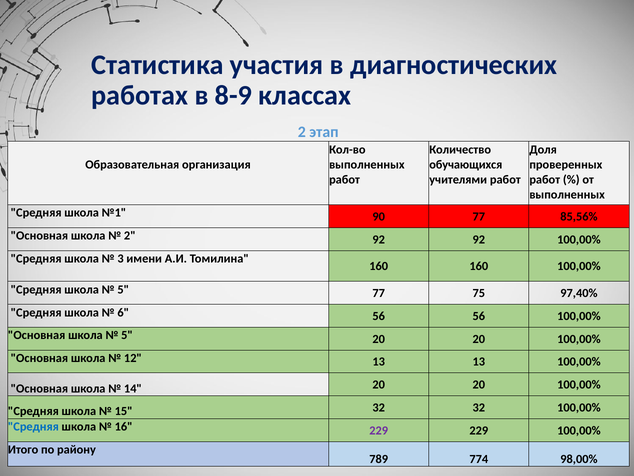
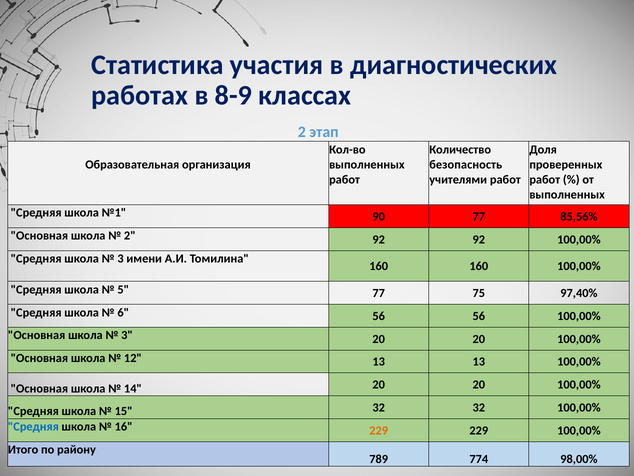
обучающихся: обучающихся -> безопасность
5 at (127, 335): 5 -> 3
229 at (379, 430) colour: purple -> orange
